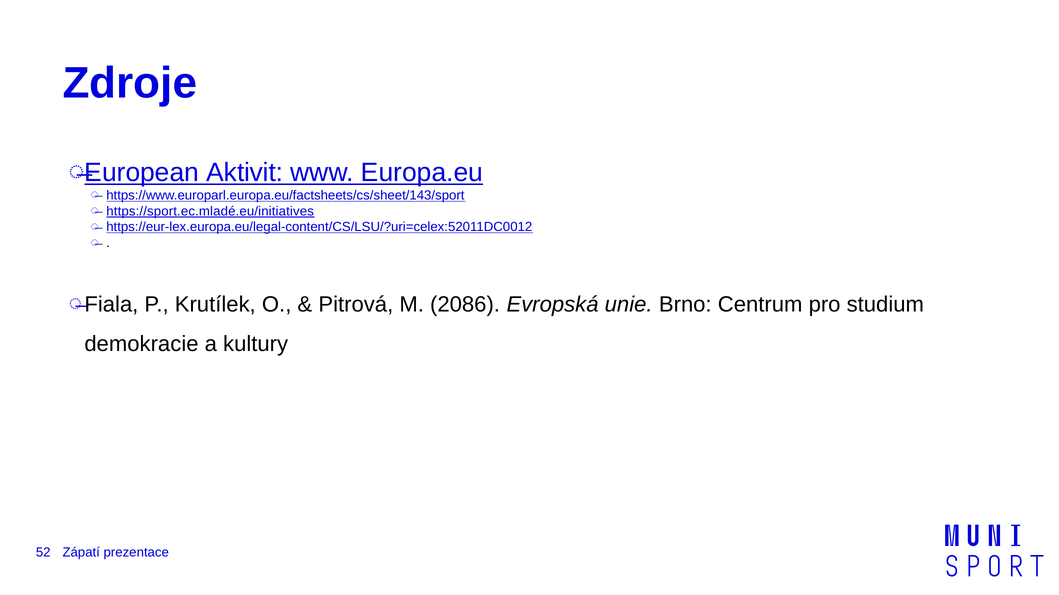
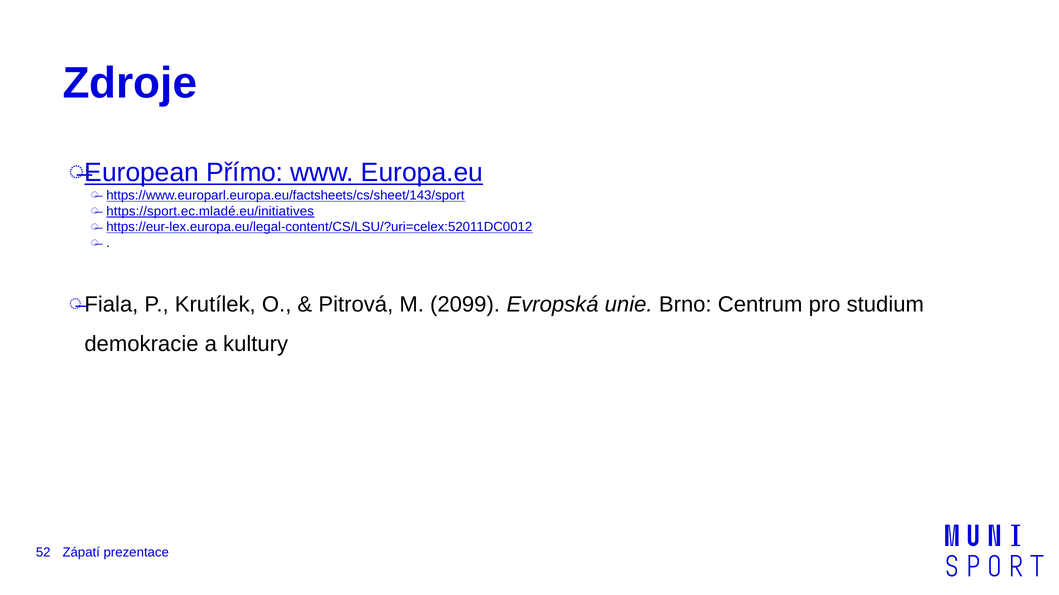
Aktivit: Aktivit -> Přímo
2086: 2086 -> 2099
